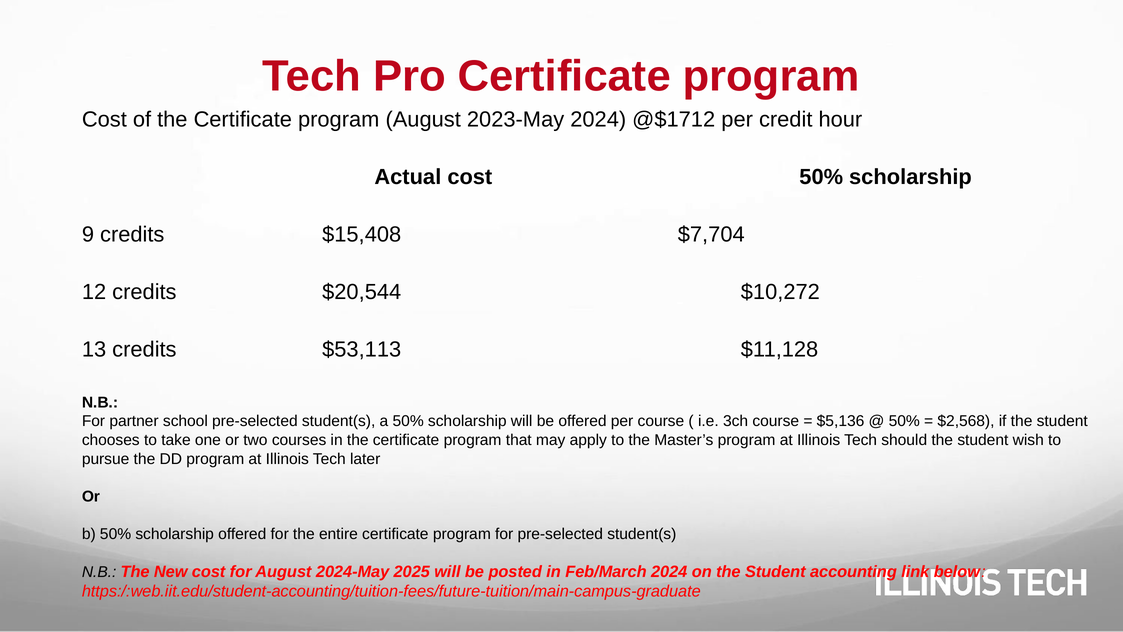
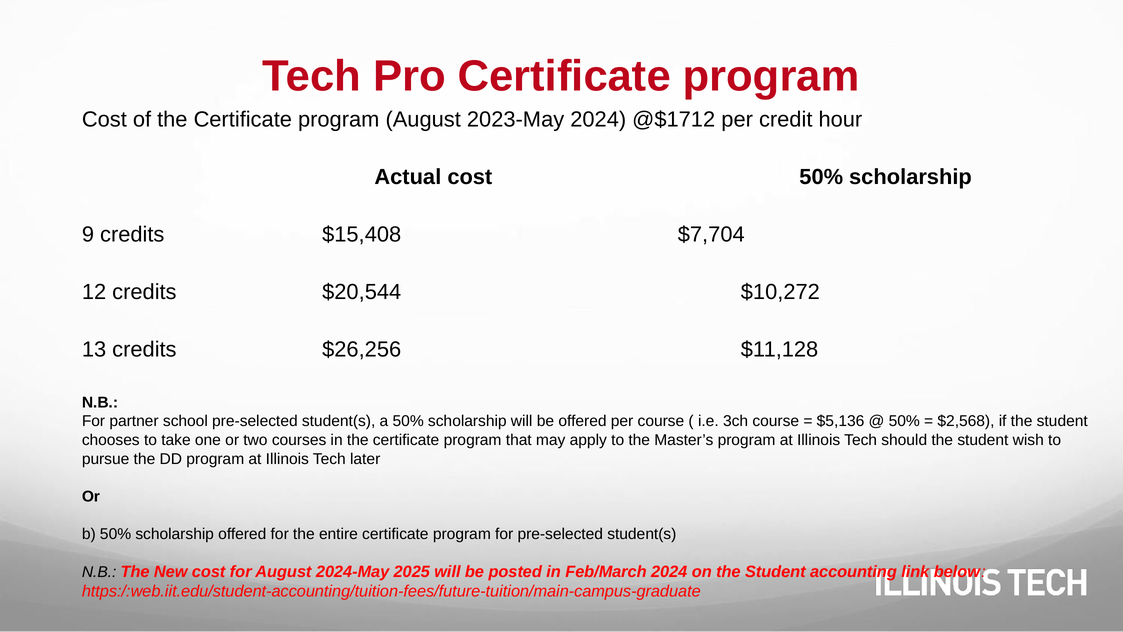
$53,113: $53,113 -> $26,256
